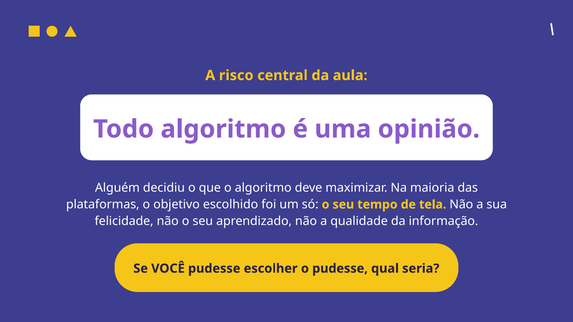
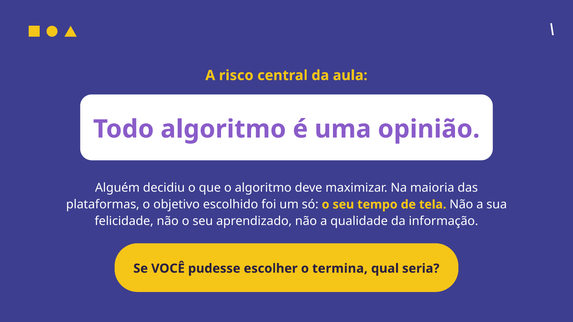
o pudesse: pudesse -> termina
